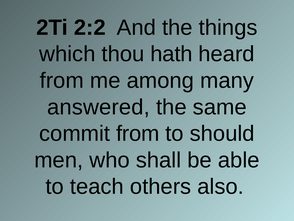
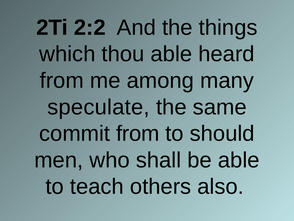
thou hath: hath -> able
answered: answered -> speculate
